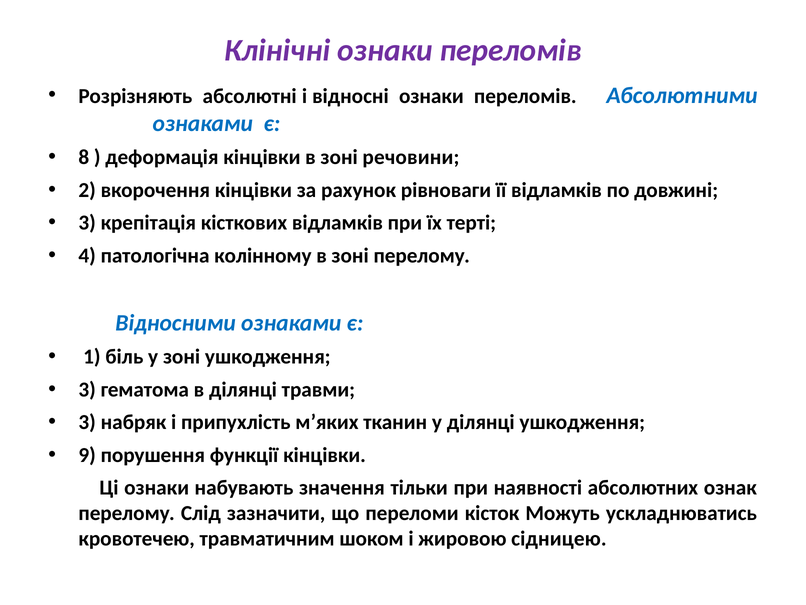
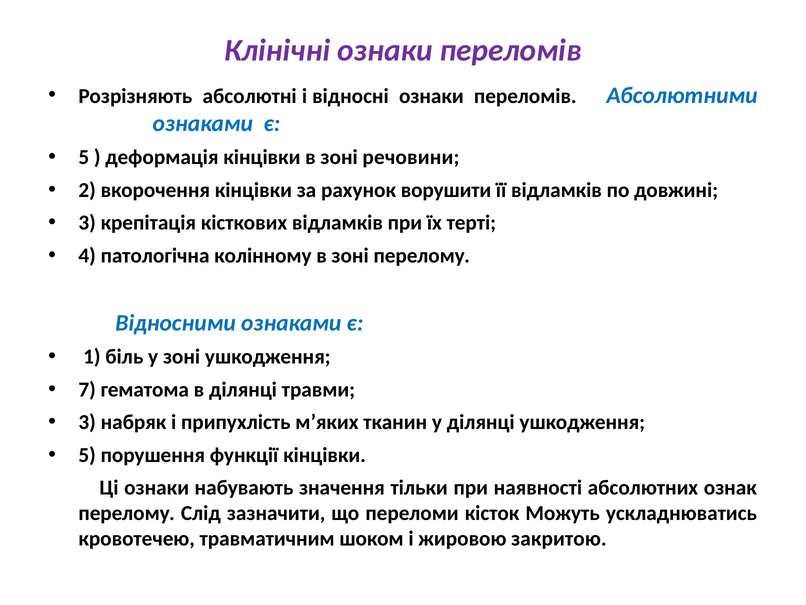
8 at (84, 157): 8 -> 5
рівноваги: рівноваги -> ворушити
3 at (87, 389): 3 -> 7
9 at (87, 455): 9 -> 5
сідницею: сідницею -> закритою
